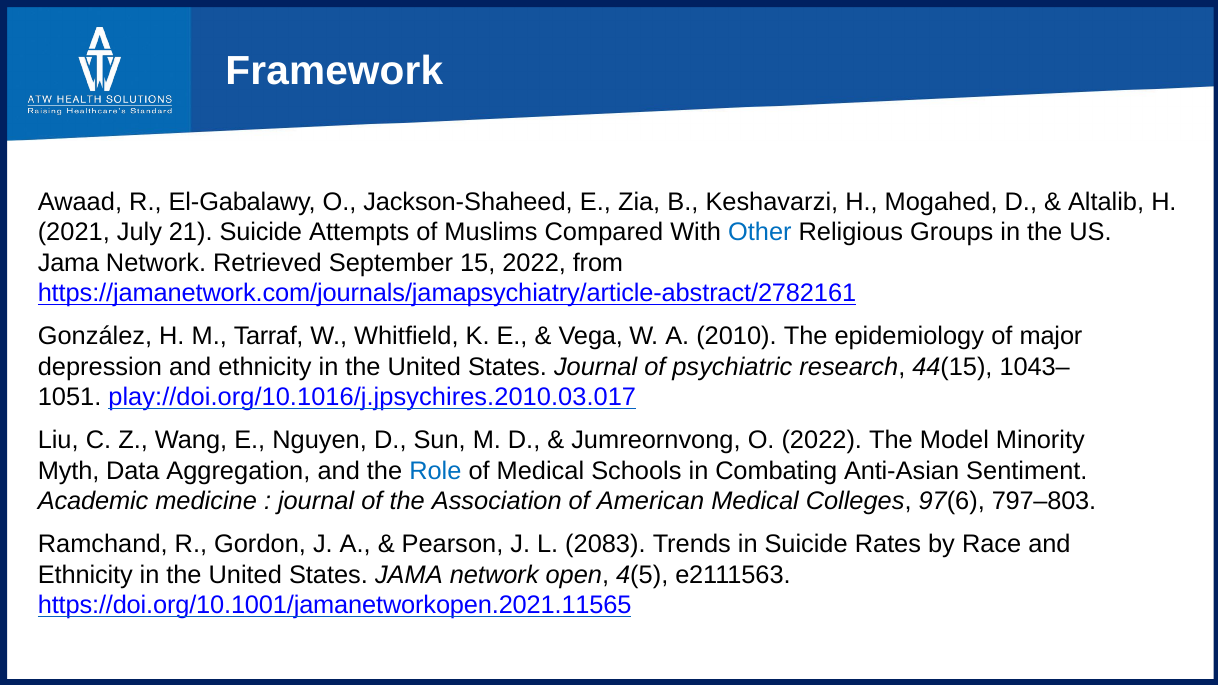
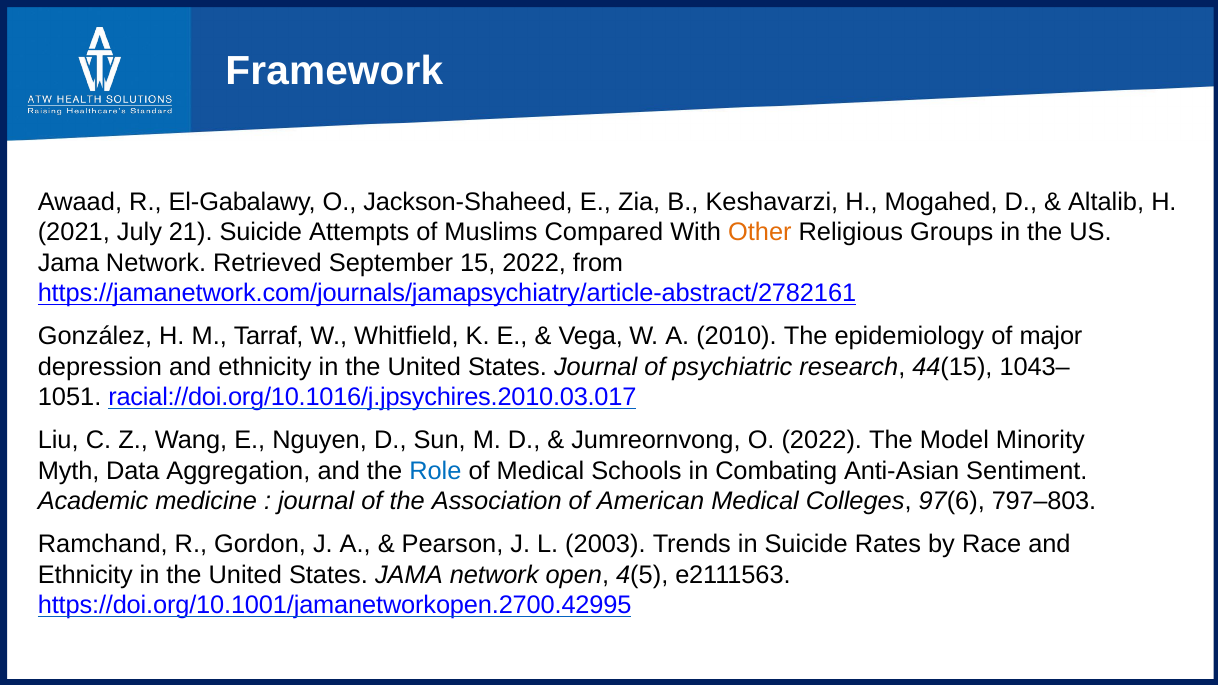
Other colour: blue -> orange
play://doi.org/10.1016/j.jpsychires.2010.03.017: play://doi.org/10.1016/j.jpsychires.2010.03.017 -> racial://doi.org/10.1016/j.jpsychires.2010.03.017
2083: 2083 -> 2003
https://doi.org/10.1001/jamanetworkopen.2021.11565: https://doi.org/10.1001/jamanetworkopen.2021.11565 -> https://doi.org/10.1001/jamanetworkopen.2700.42995
